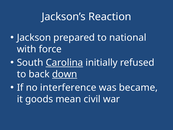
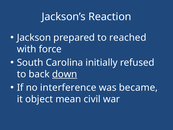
national: national -> reached
Carolina underline: present -> none
goods: goods -> object
